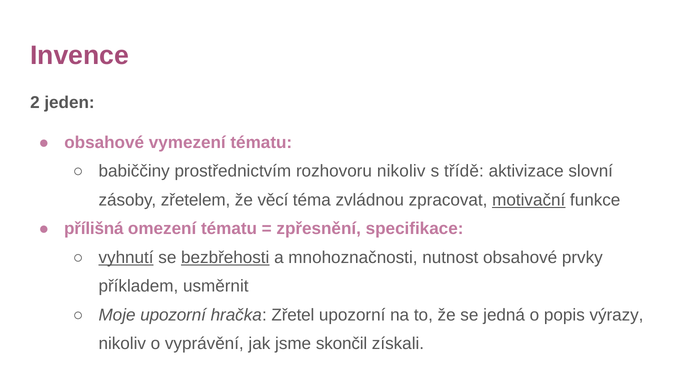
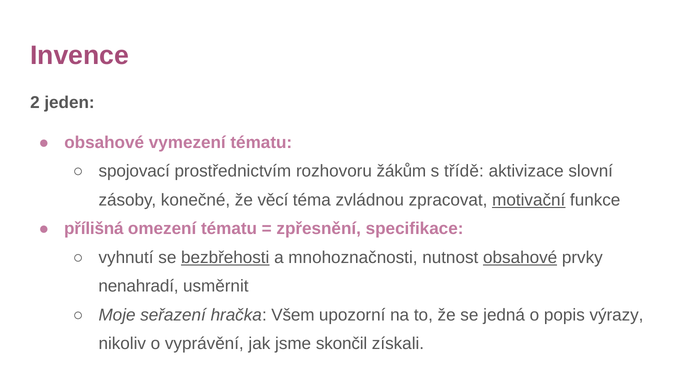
babiččiny: babiččiny -> spojovací
rozhovoru nikoliv: nikoliv -> žákům
zřetelem: zřetelem -> konečné
vyhnutí underline: present -> none
obsahové at (520, 257) underline: none -> present
příkladem: příkladem -> nenahradí
Moje upozorní: upozorní -> seřazení
Zřetel: Zřetel -> Všem
